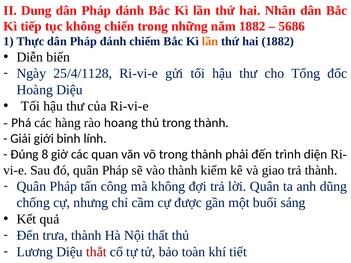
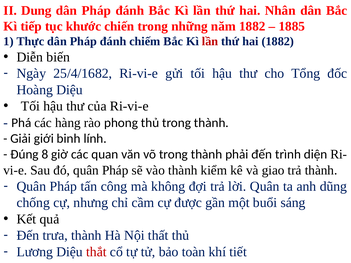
tục không: không -> khước
5686: 5686 -> 1885
lần at (210, 41) colour: orange -> red
25/4/1128: 25/4/1128 -> 25/4/1682
hoang: hoang -> phong
